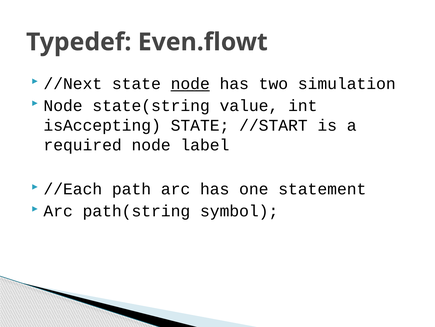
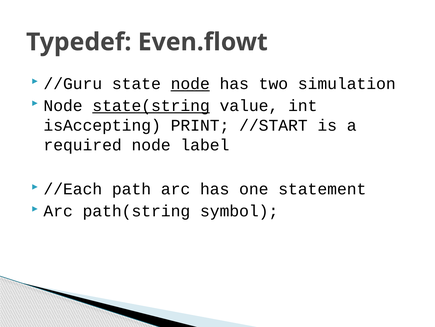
//Next: //Next -> //Guru
state(string underline: none -> present
isAccepting STATE: STATE -> PRINT
